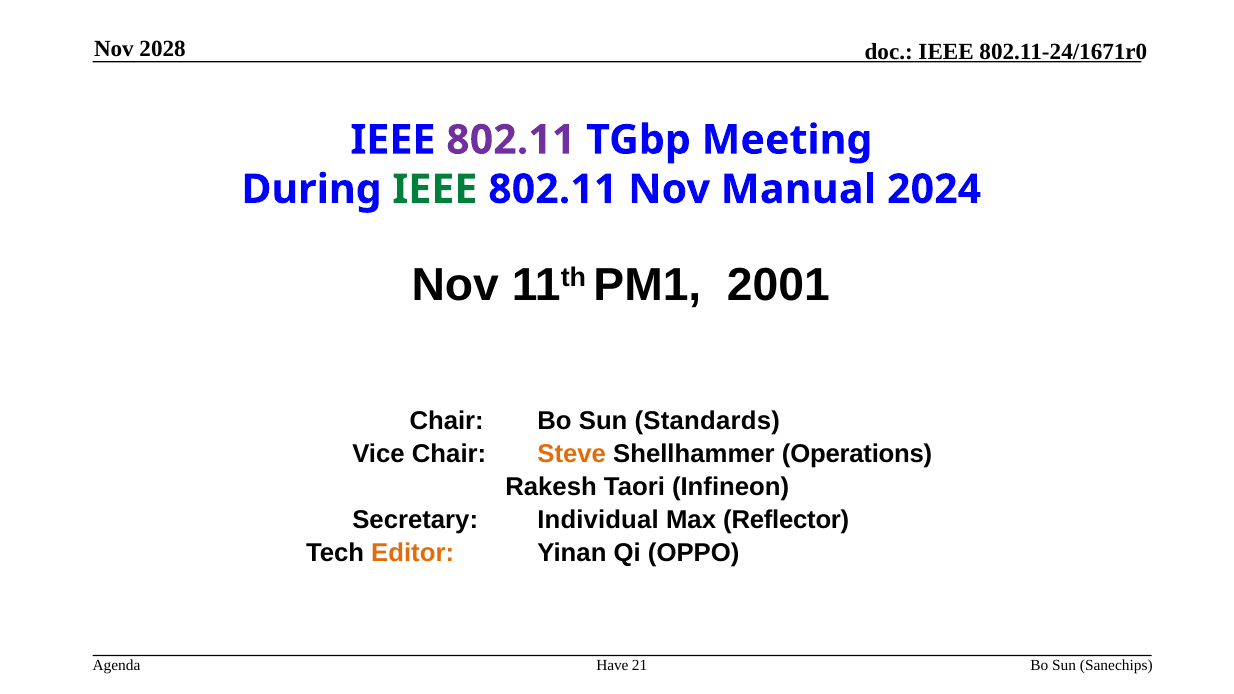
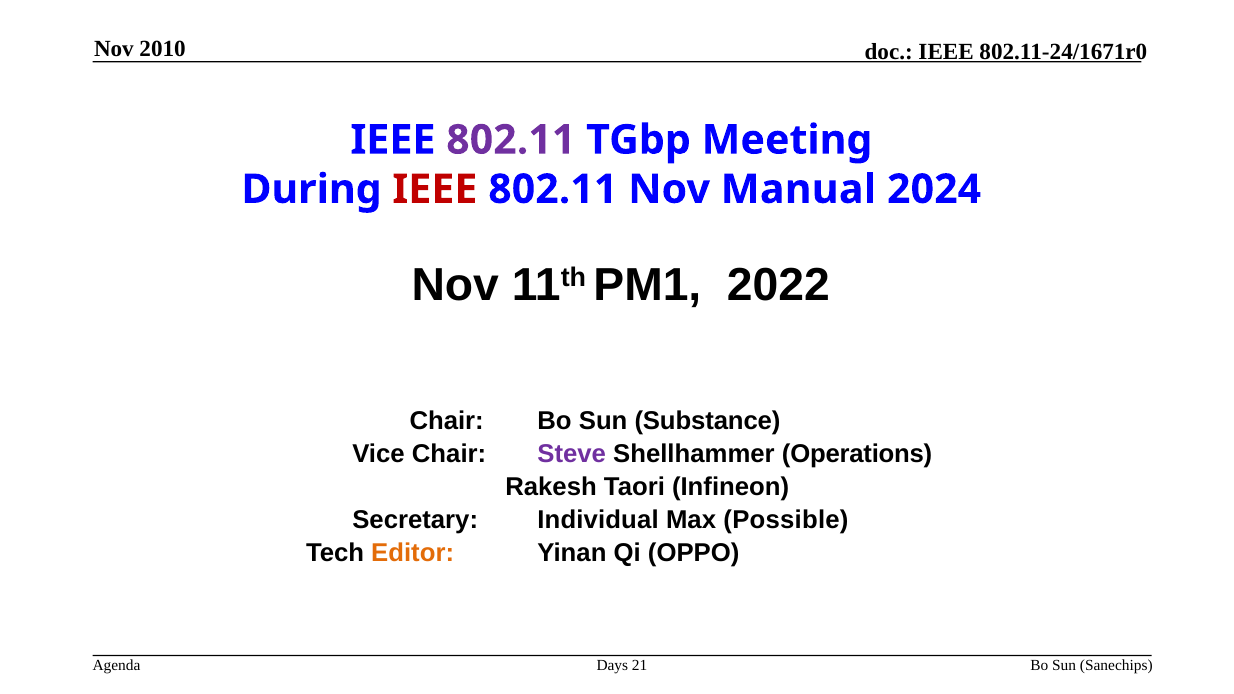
2028: 2028 -> 2010
IEEE at (435, 189) colour: green -> red
2001: 2001 -> 2022
Standards: Standards -> Substance
Steve colour: orange -> purple
Reflector: Reflector -> Possible
Have: Have -> Days
